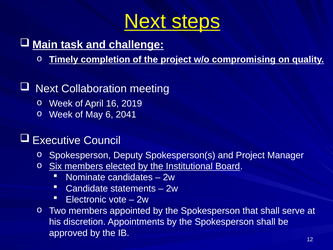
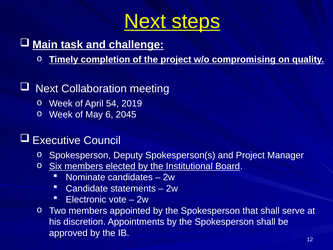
16: 16 -> 54
2041: 2041 -> 2045
